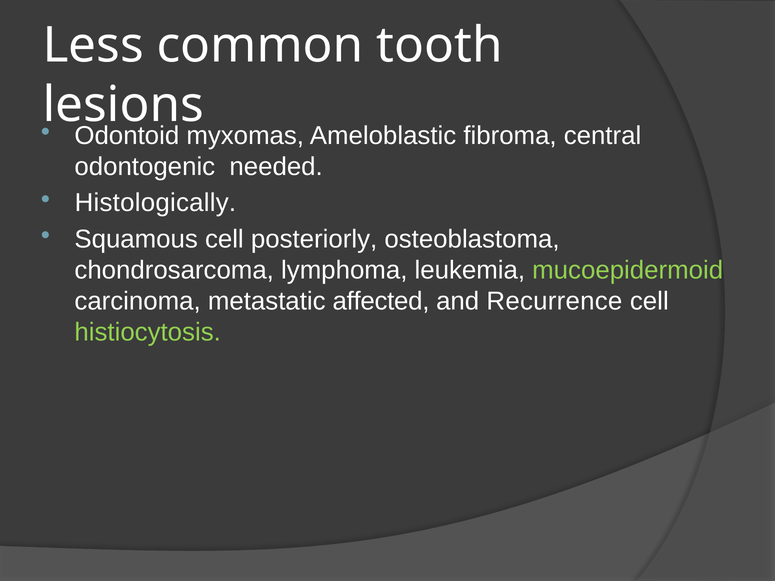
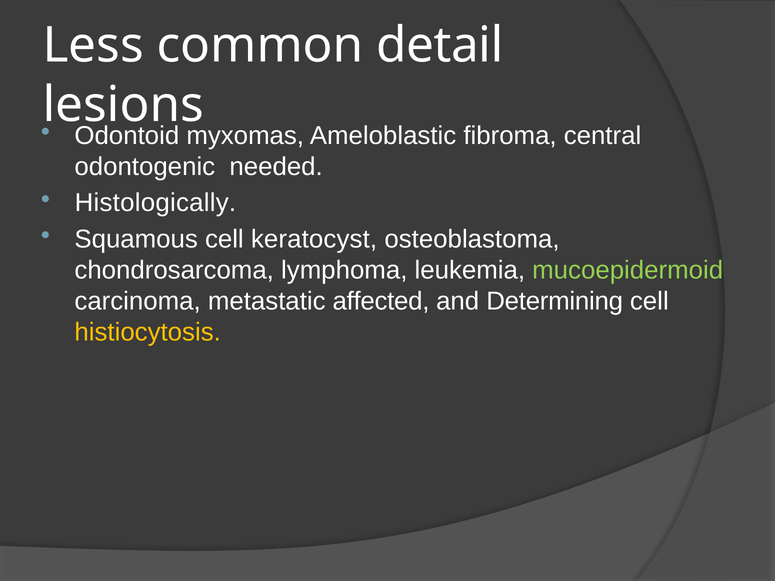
tooth: tooth -> detail
posteriorly: posteriorly -> keratocyst
Recurrence: Recurrence -> Determining
histiocytosis colour: light green -> yellow
